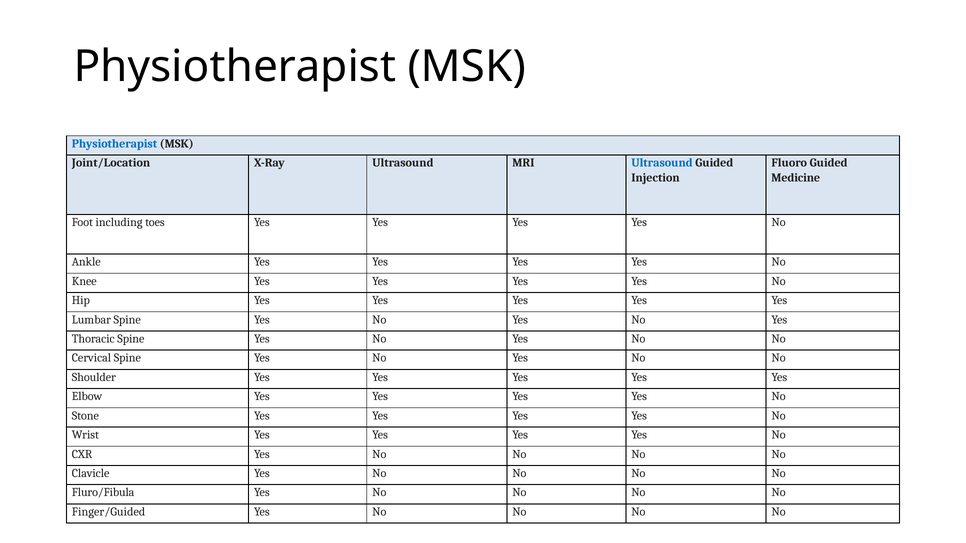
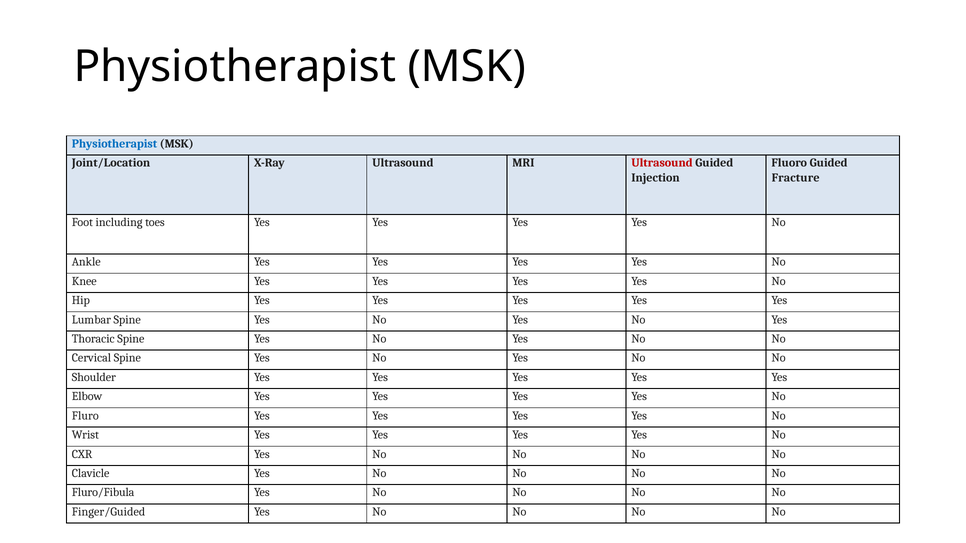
Ultrasound at (662, 163) colour: blue -> red
Medicine: Medicine -> Fracture
Stone: Stone -> Fluro
